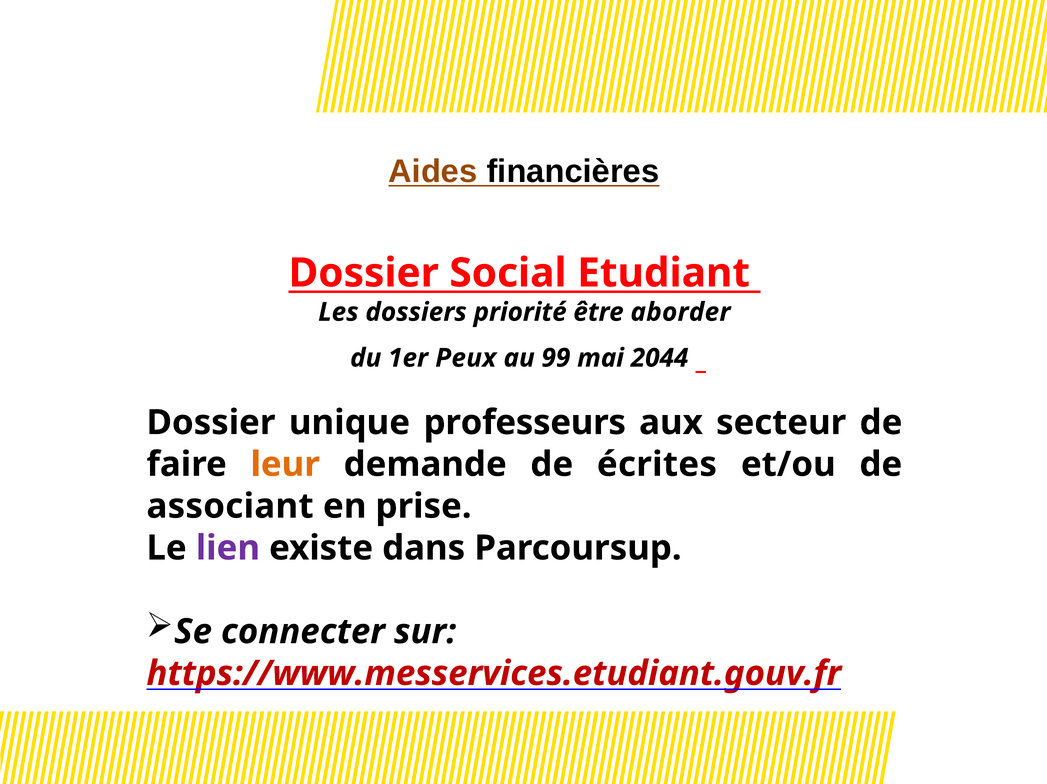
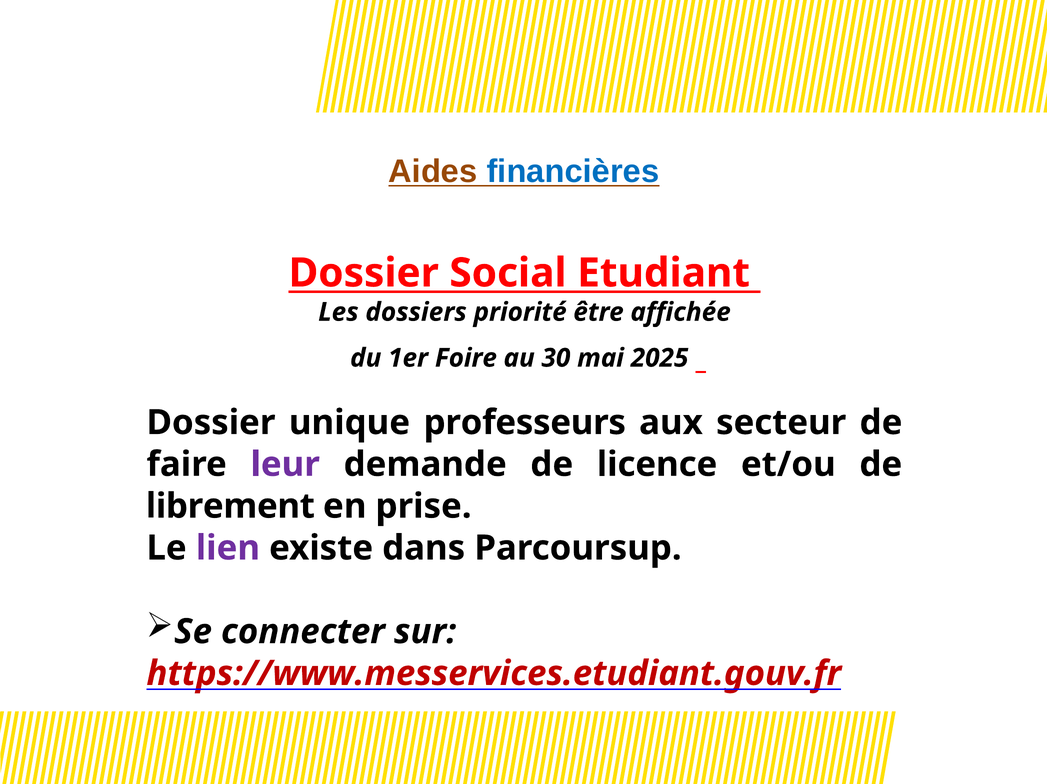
financières colour: black -> blue
aborder: aborder -> affichée
Peux: Peux -> Foire
99: 99 -> 30
2044: 2044 -> 2025
leur colour: orange -> purple
écrites: écrites -> licence
associant: associant -> librement
